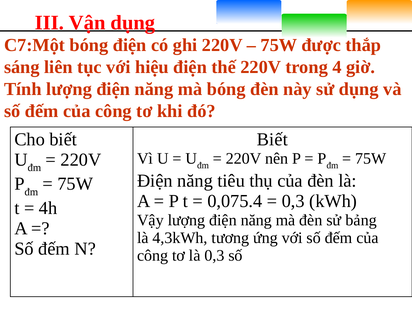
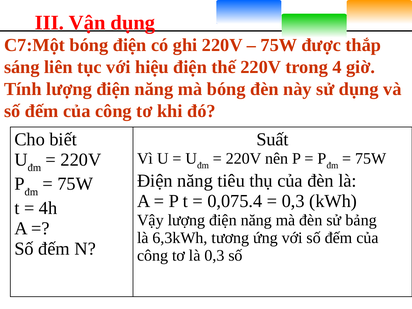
Biết at (272, 139): Biết -> Suất
4,3kWh: 4,3kWh -> 6,3kWh
